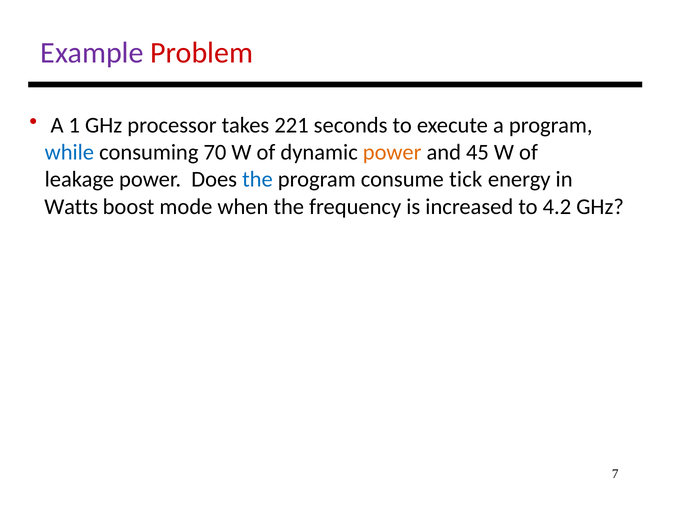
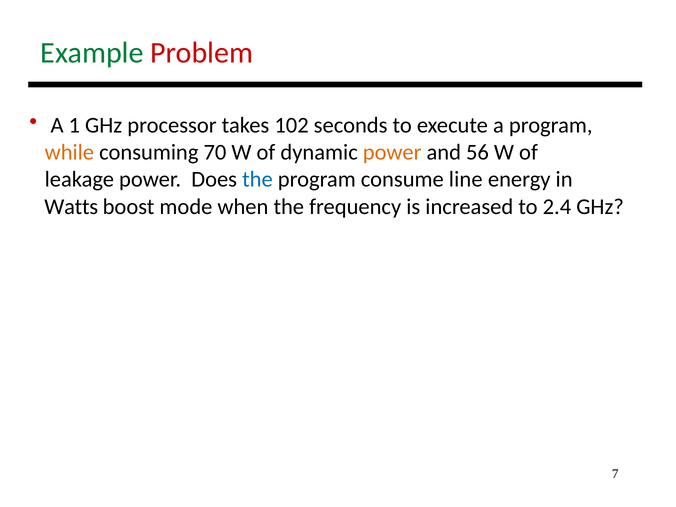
Example colour: purple -> green
221: 221 -> 102
while colour: blue -> orange
45: 45 -> 56
tick: tick -> line
4.2: 4.2 -> 2.4
